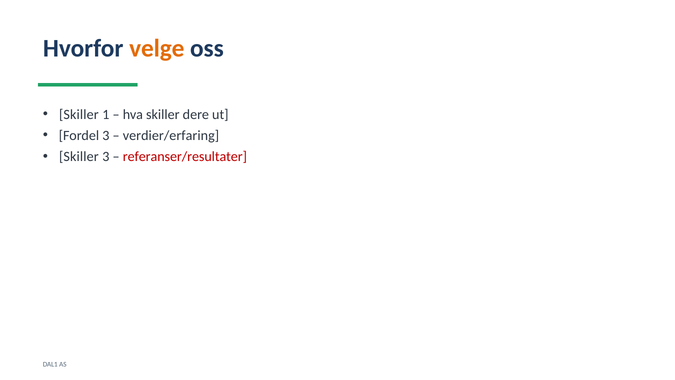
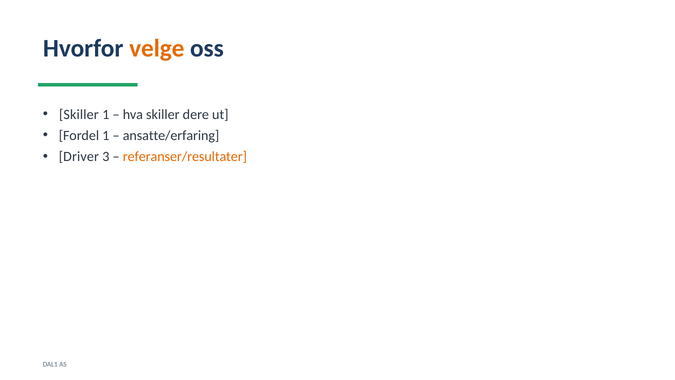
Fordel 3: 3 -> 1
verdier/erfaring: verdier/erfaring -> ansatte/erfaring
Skiller at (79, 157): Skiller -> Driver
referanser/resultater colour: red -> orange
